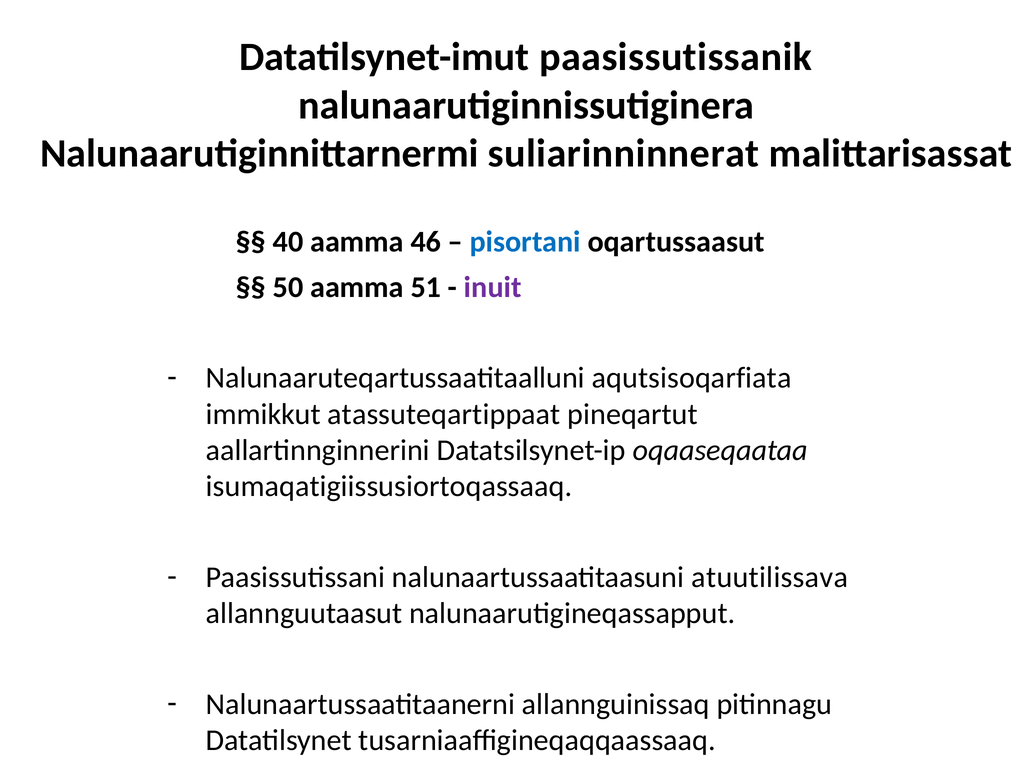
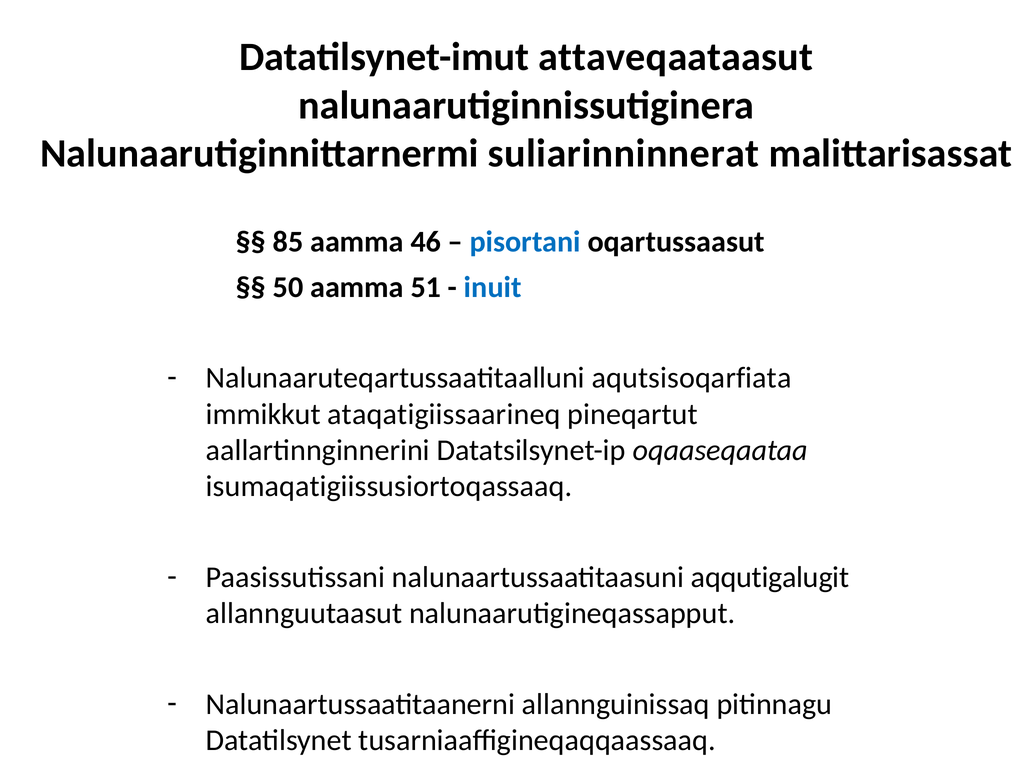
paasissutissanik: paasissutissanik -> attaveqaataasut
40: 40 -> 85
inuit colour: purple -> blue
atassuteqartippaat: atassuteqartippaat -> ataqatigiissaarineq
atuutilissava: atuutilissava -> aqqutigalugit
